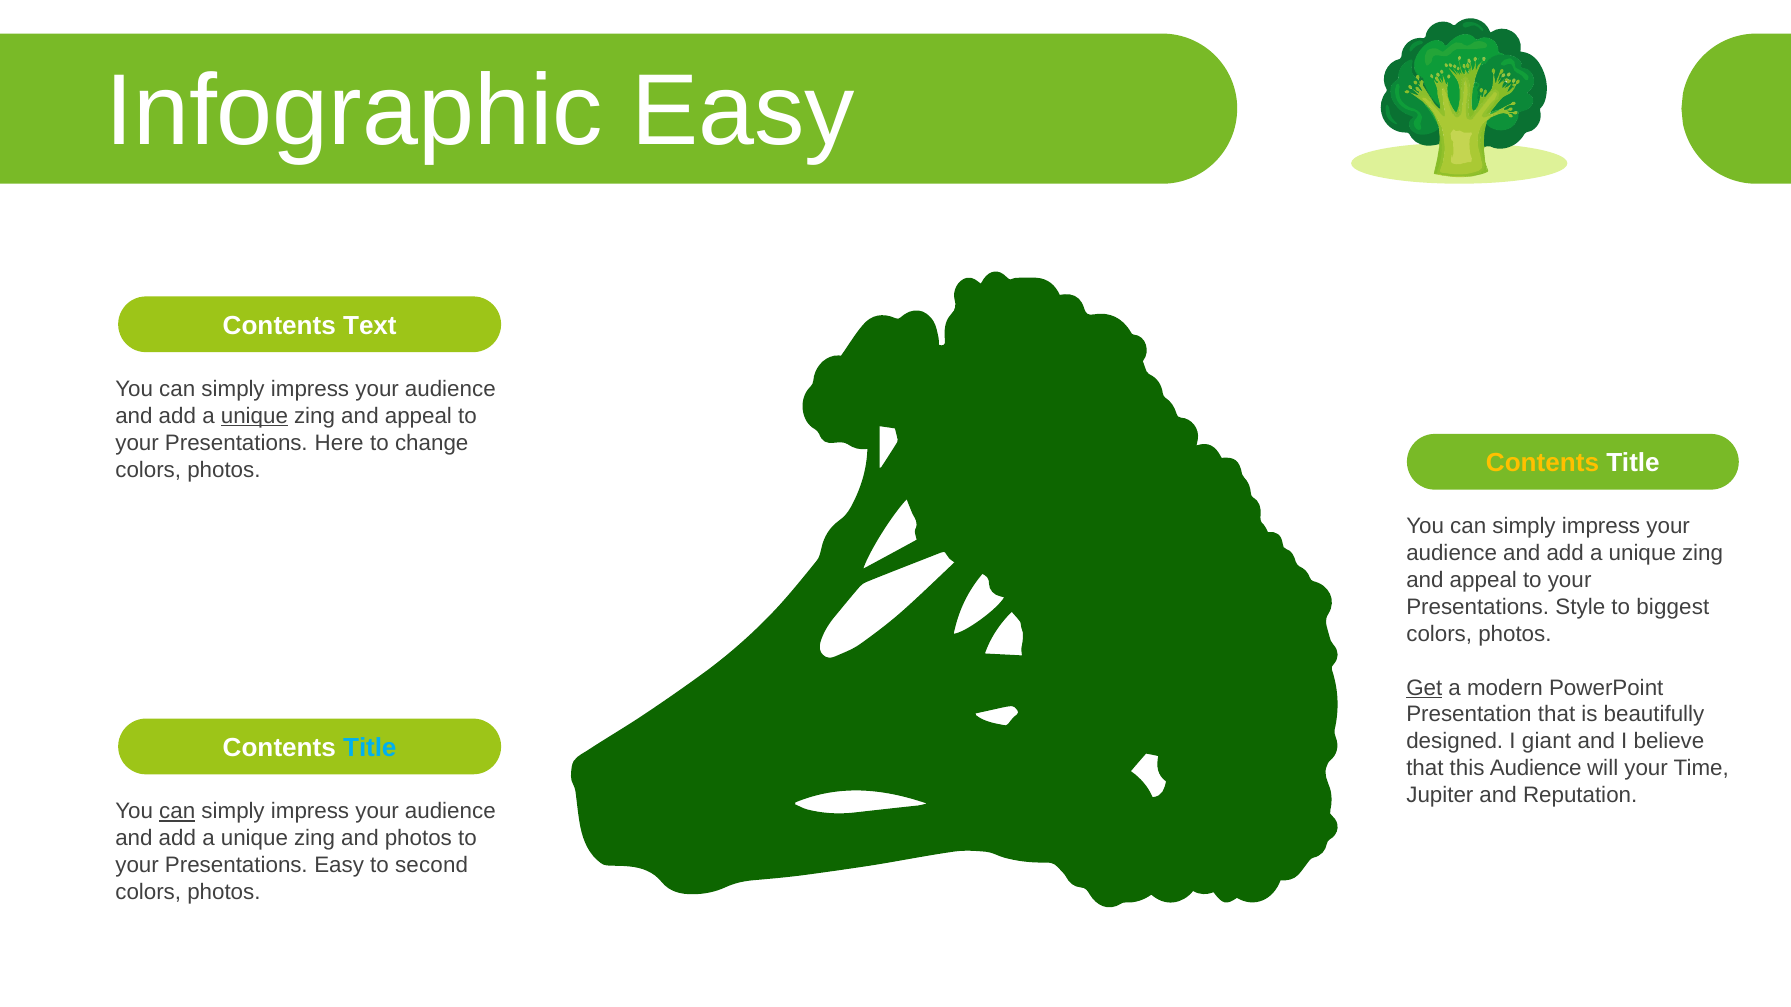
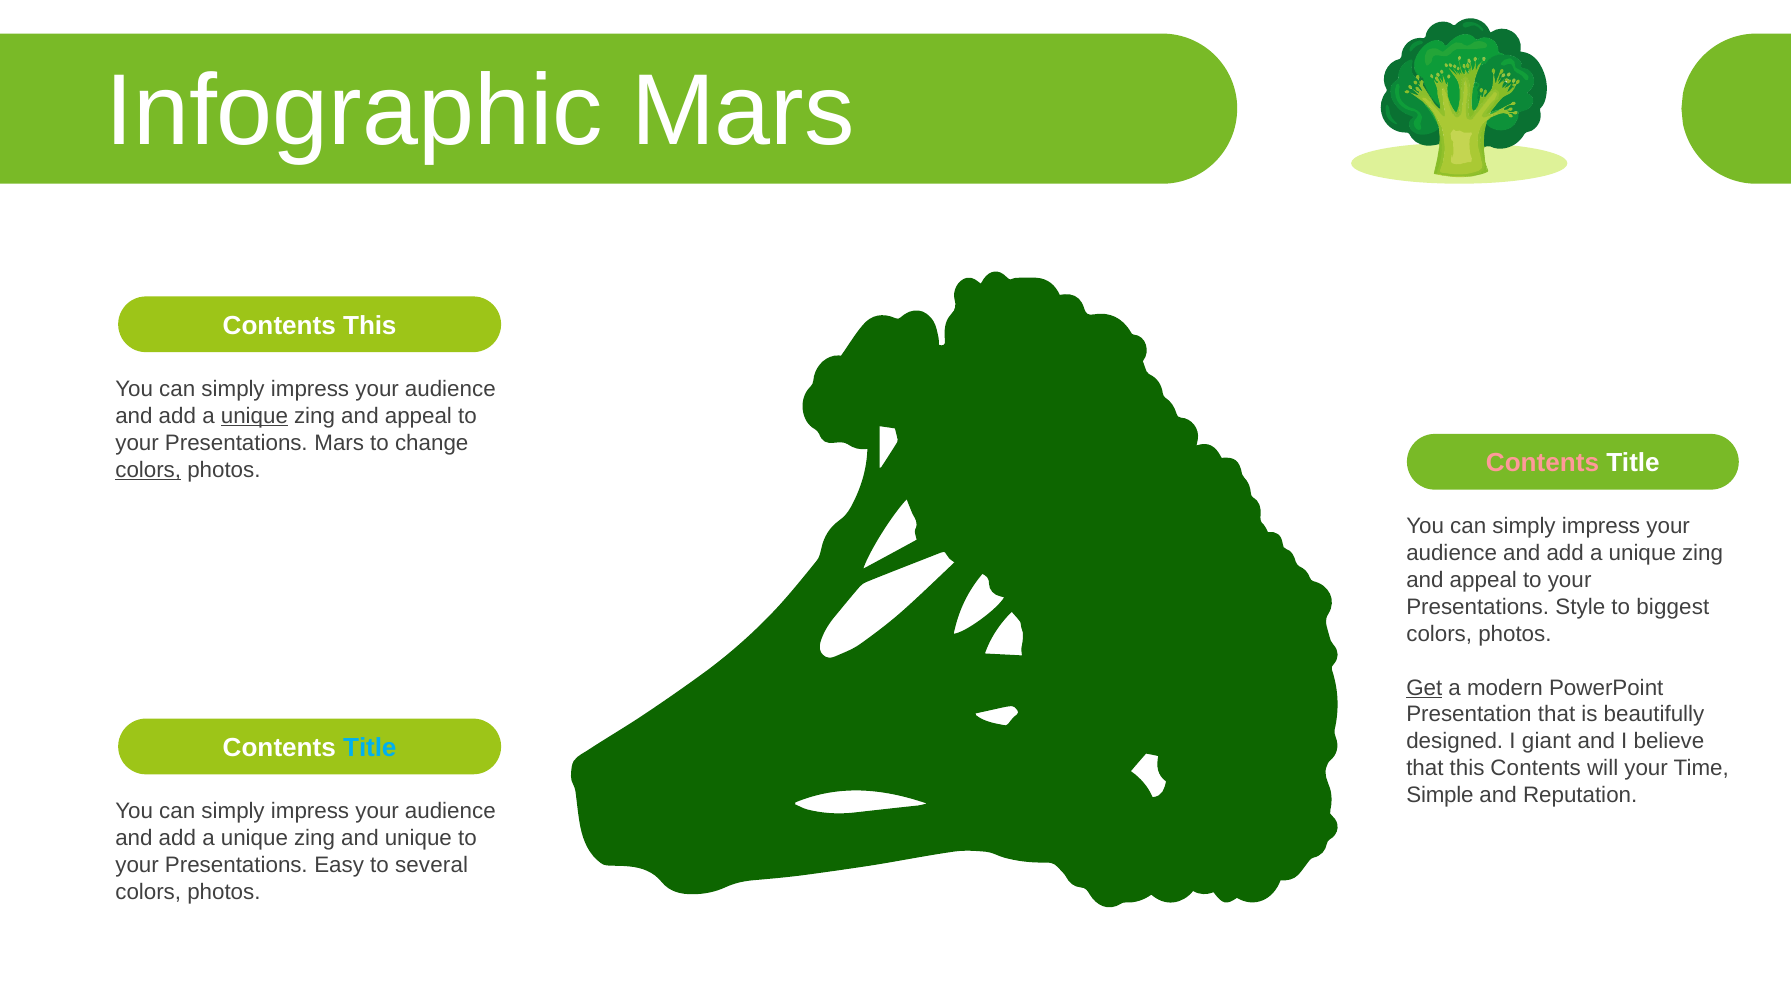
Infographic Easy: Easy -> Mars
Contents Text: Text -> This
Presentations Here: Here -> Mars
Contents at (1542, 463) colour: yellow -> pink
colors at (148, 470) underline: none -> present
this Audience: Audience -> Contents
Jupiter: Jupiter -> Simple
can at (177, 812) underline: present -> none
and photos: photos -> unique
second: second -> several
